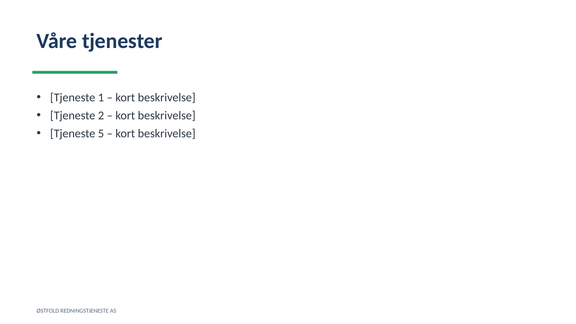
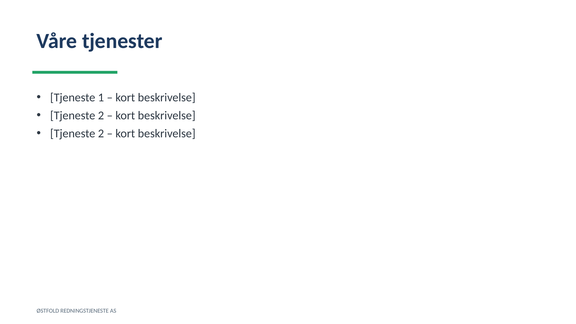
5 at (101, 134): 5 -> 2
